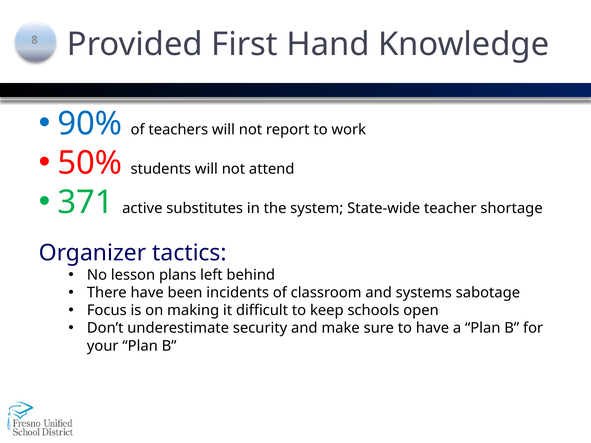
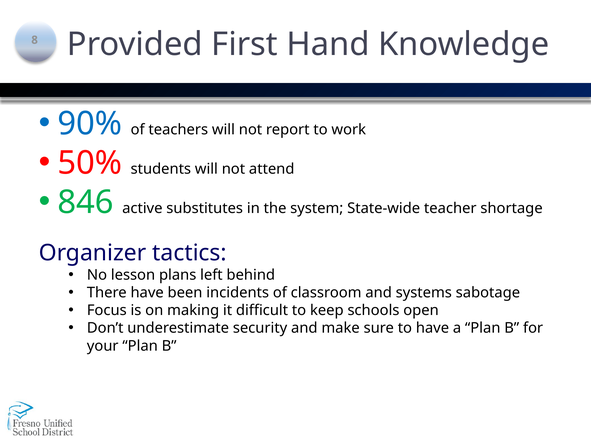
371: 371 -> 846
